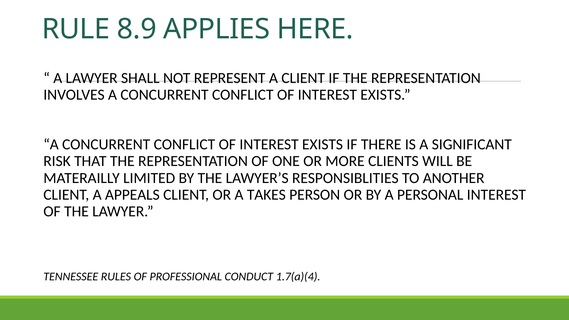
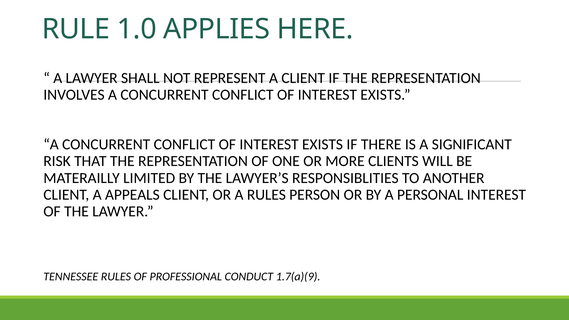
8.9: 8.9 -> 1.0
A TAKES: TAKES -> RULES
1.7(a)(4: 1.7(a)(4 -> 1.7(a)(9
